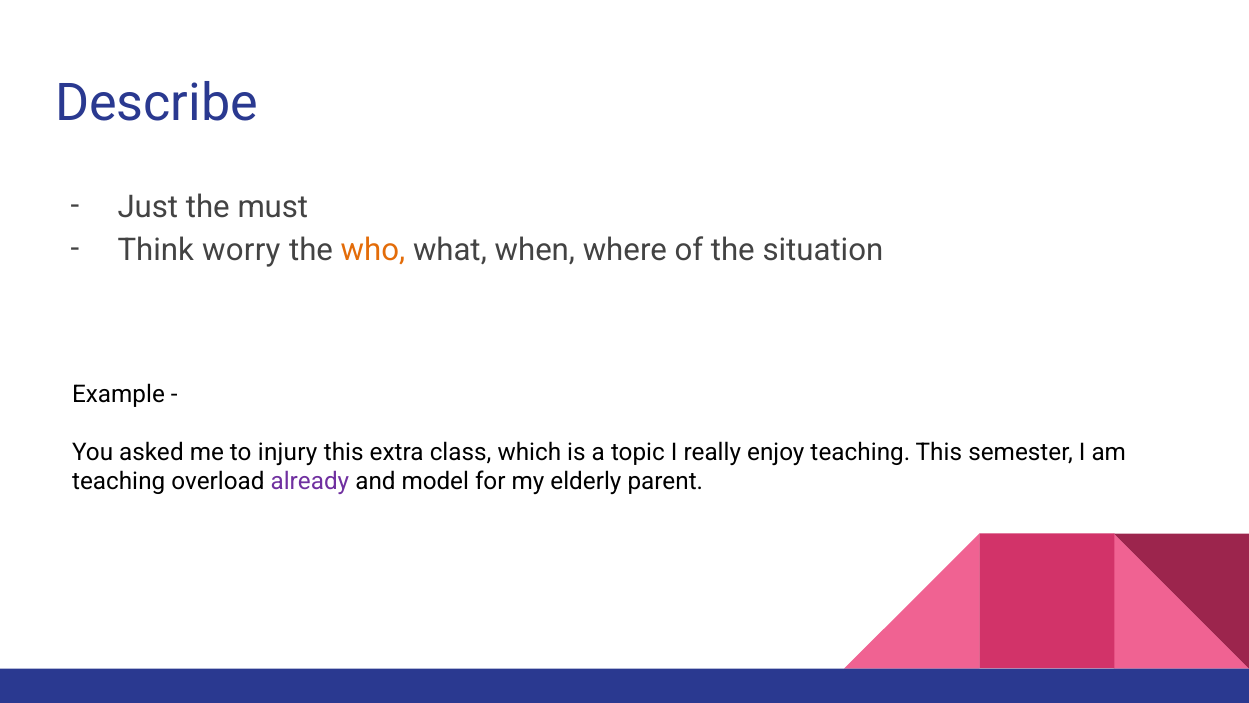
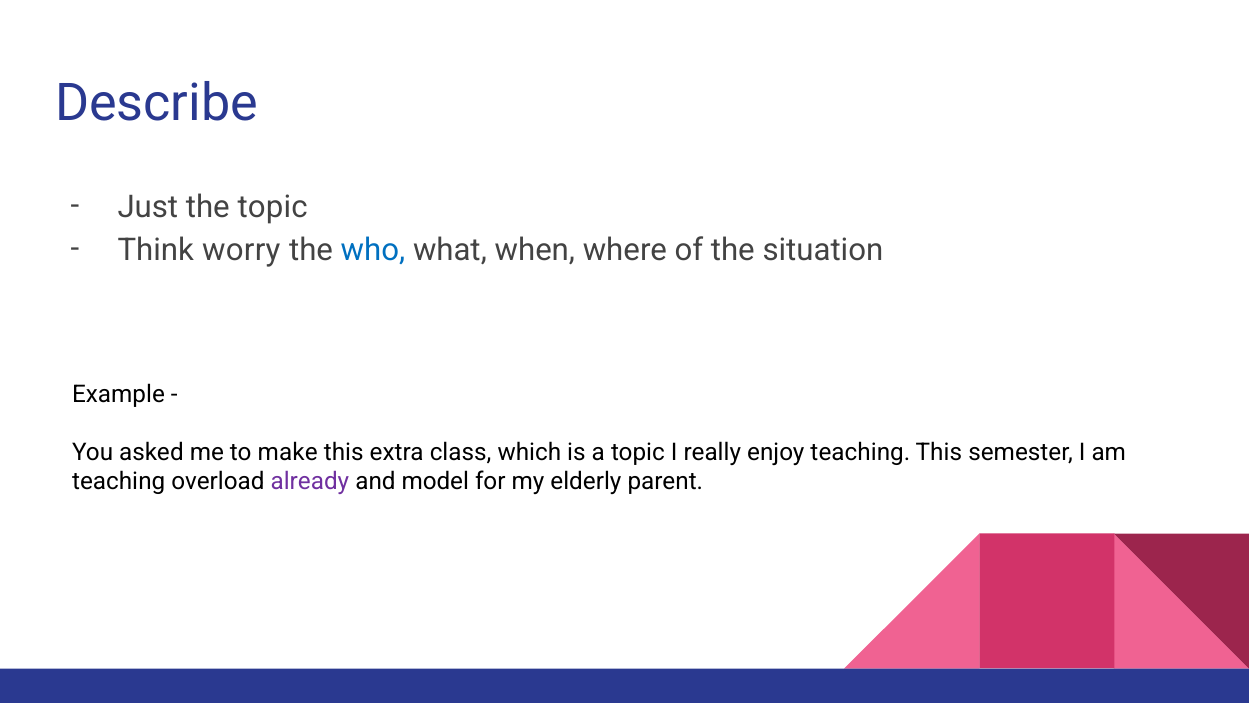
the must: must -> topic
who colour: orange -> blue
injury: injury -> make
